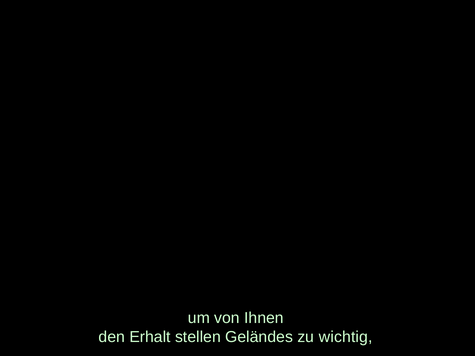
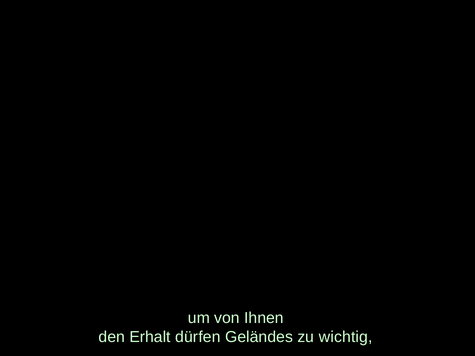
stellen: stellen -> dürfen
